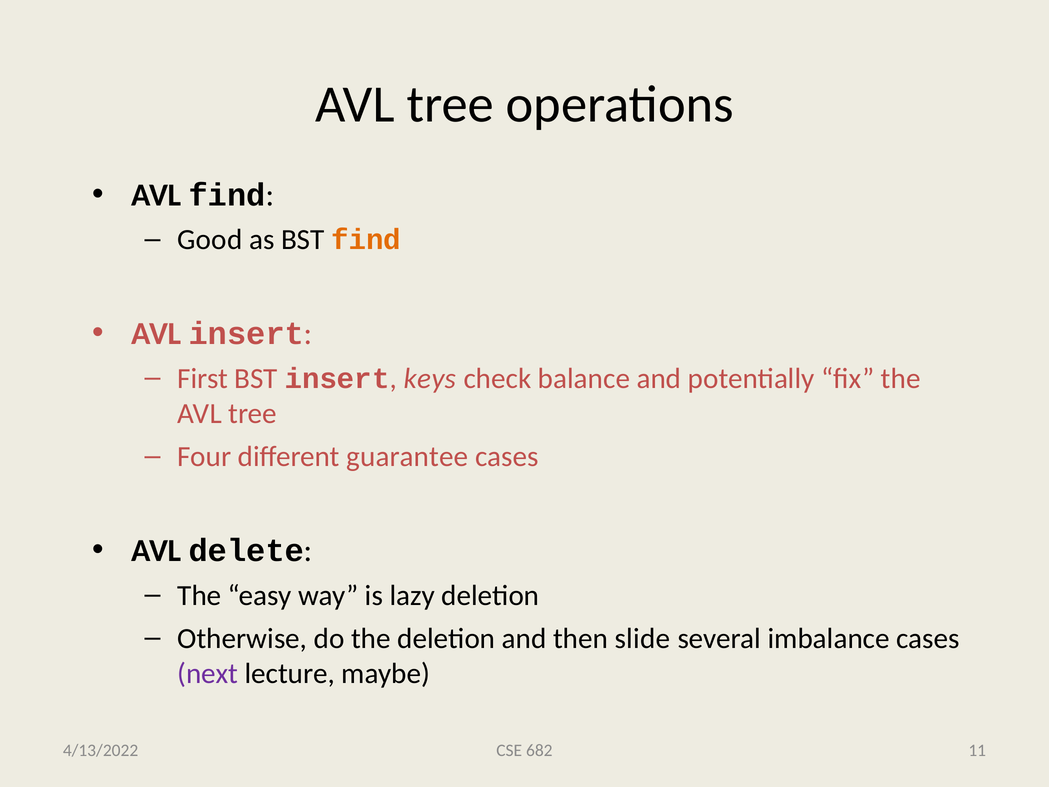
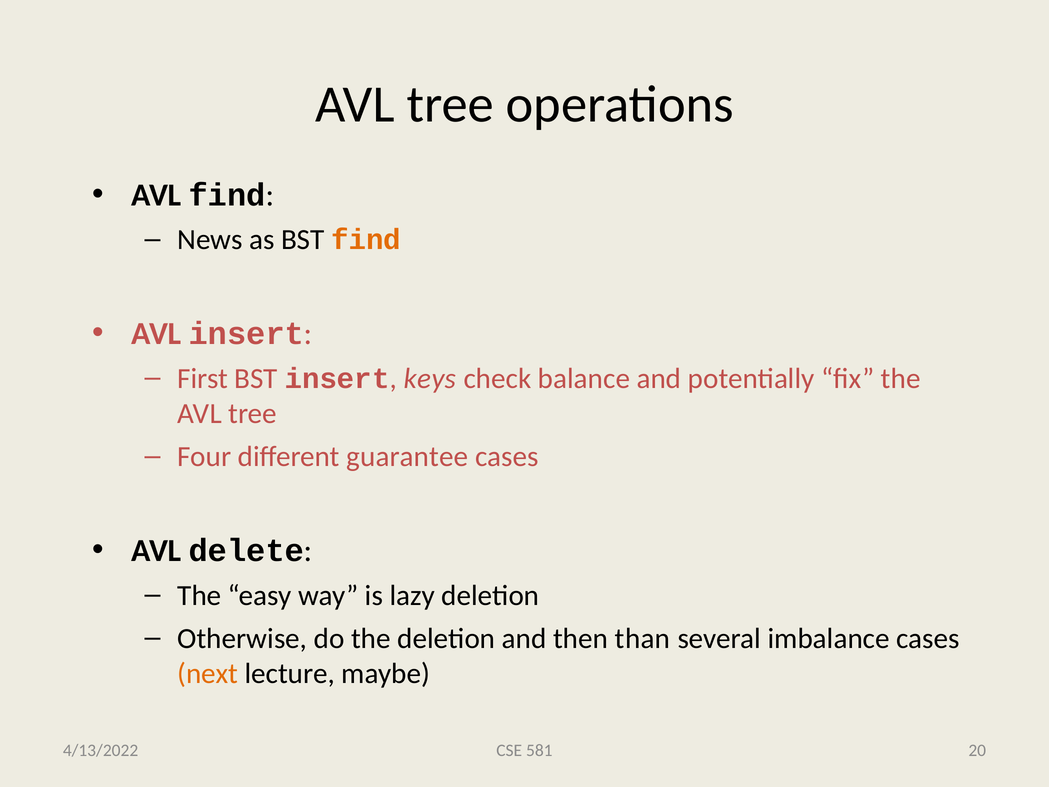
Good: Good -> News
slide: slide -> than
next colour: purple -> orange
682: 682 -> 581
11: 11 -> 20
